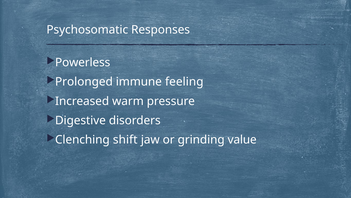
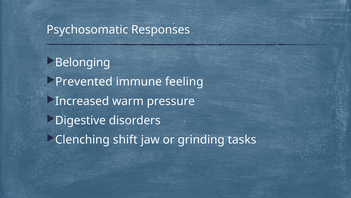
Powerless: Powerless -> Belonging
Prolonged: Prolonged -> Prevented
value: value -> tasks
